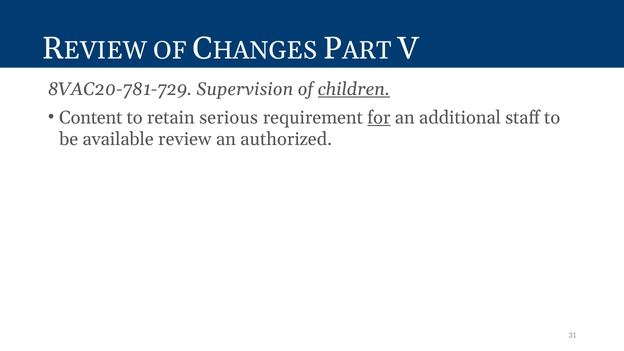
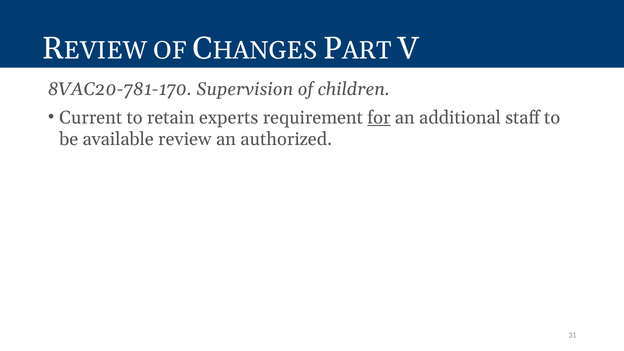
8VAC20-781-729: 8VAC20-781-729 -> 8VAC20-781-170
children underline: present -> none
Content: Content -> Current
serious: serious -> experts
